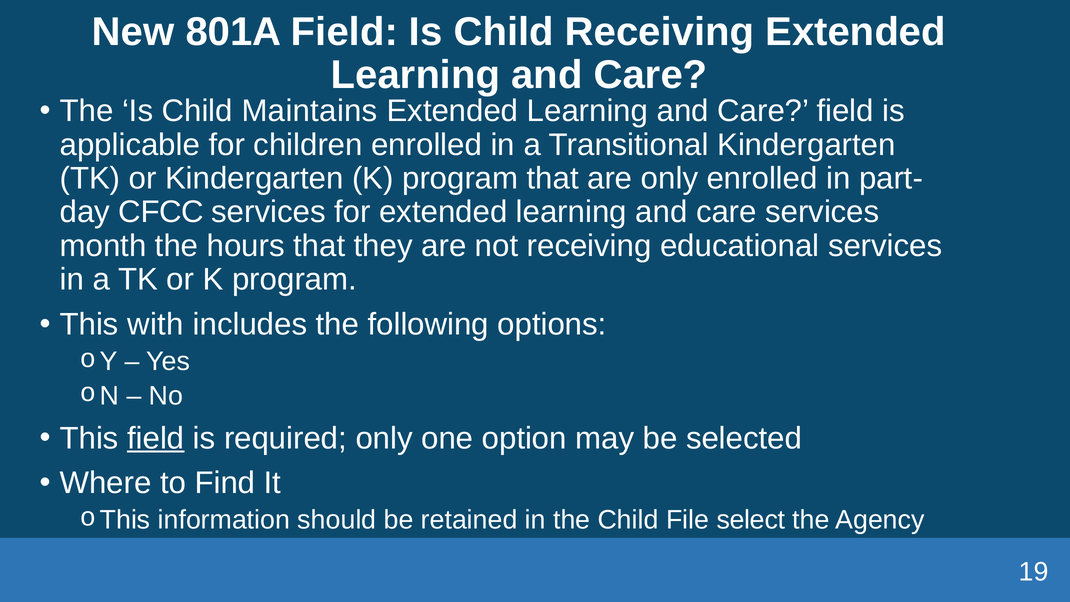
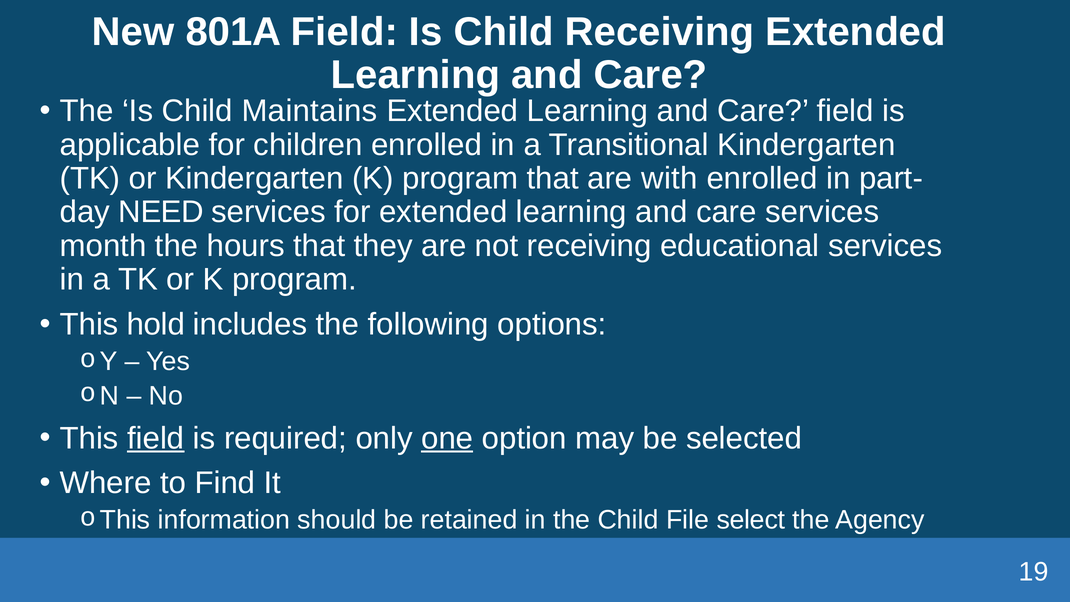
are only: only -> with
CFCC: CFCC -> NEED
with: with -> hold
one underline: none -> present
